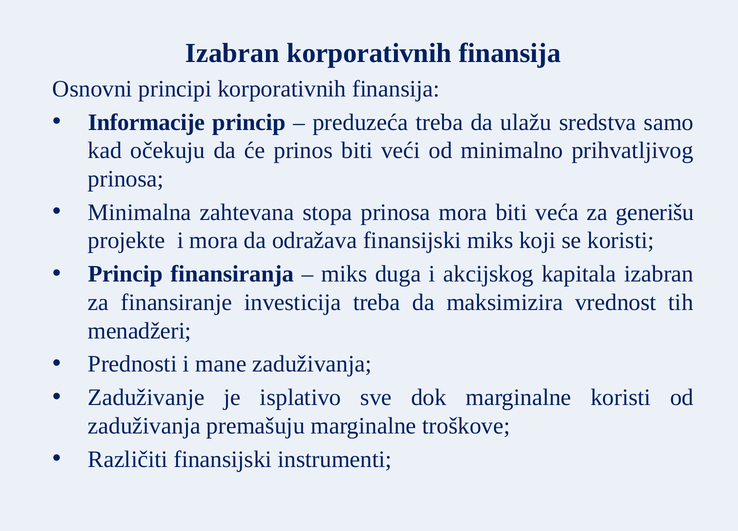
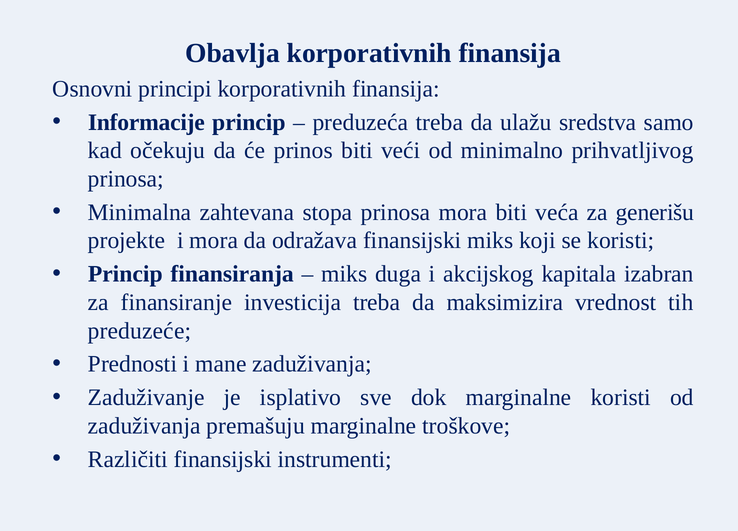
Izabran at (232, 53): Izabran -> Obavlja
menadžeri: menadžeri -> preduzeće
